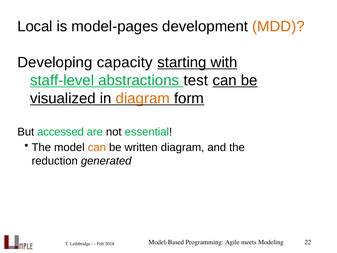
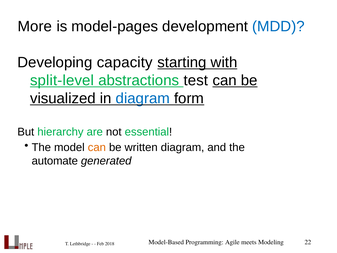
Local: Local -> More
MDD colour: orange -> blue
staff-level: staff-level -> split-level
diagram at (143, 98) colour: orange -> blue
accessed: accessed -> hierarchy
reduction: reduction -> automate
